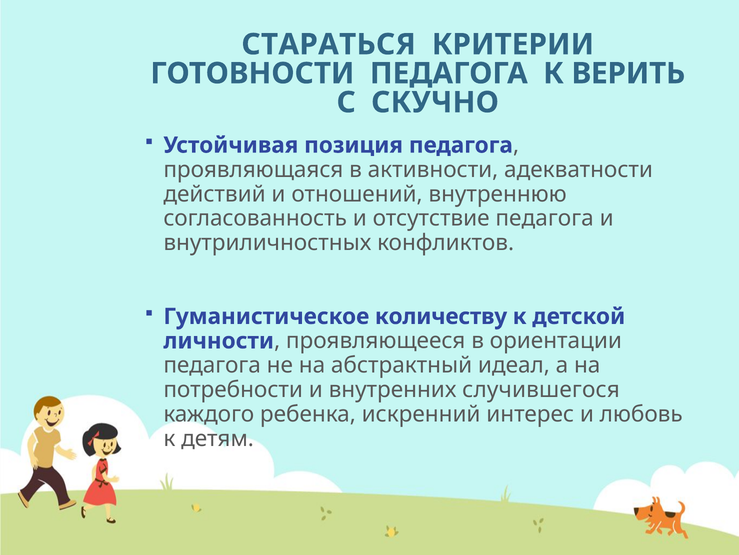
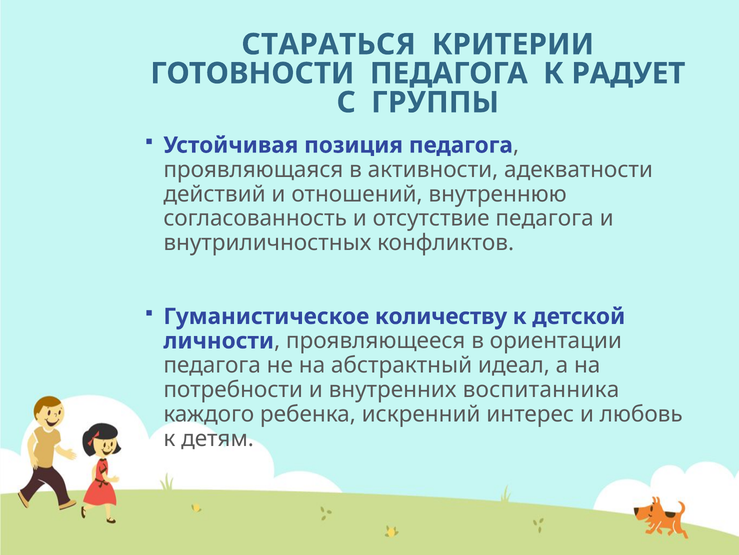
ВЕРИТЬ: ВЕРИТЬ -> РАДУЕТ
СКУЧНО: СКУЧНО -> ГРУППЫ
случившегося: случившегося -> воспитанника
